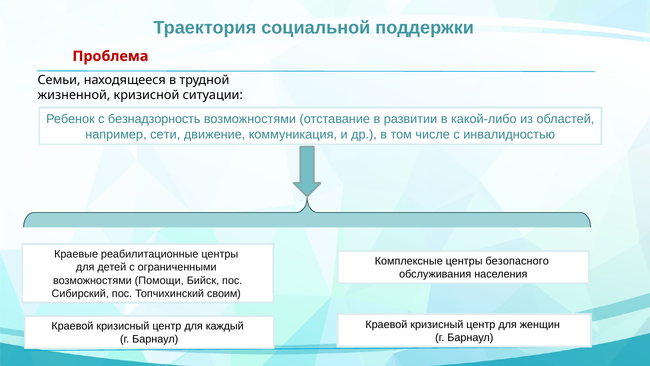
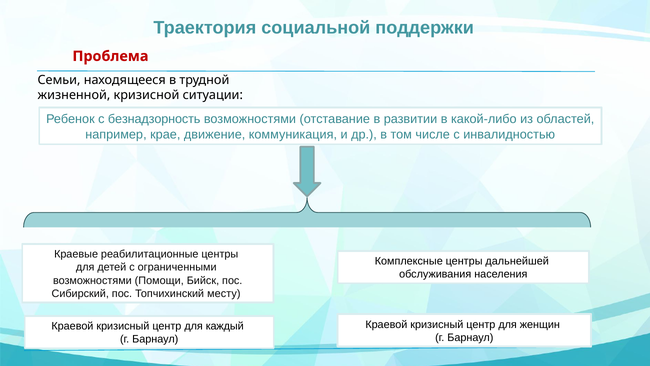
сети: сети -> крае
безопасного: безопасного -> дальнейшей
своим: своим -> месту
